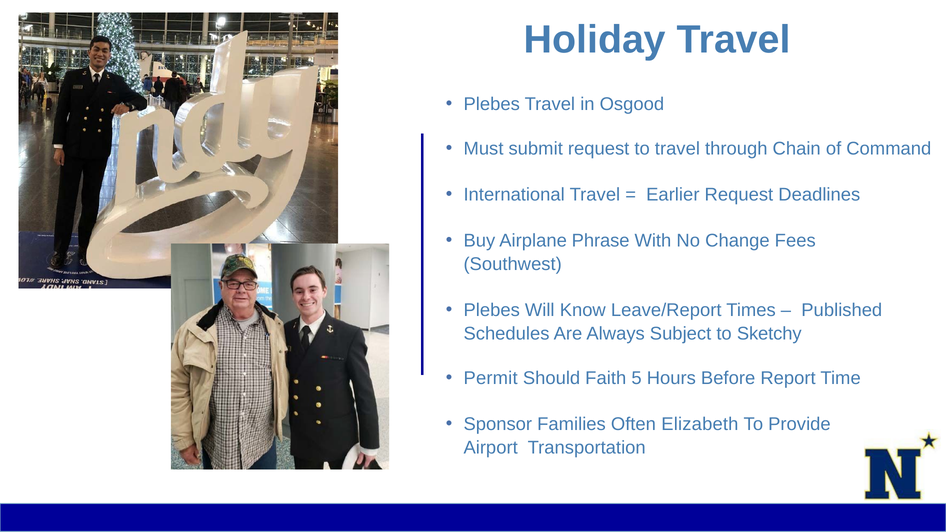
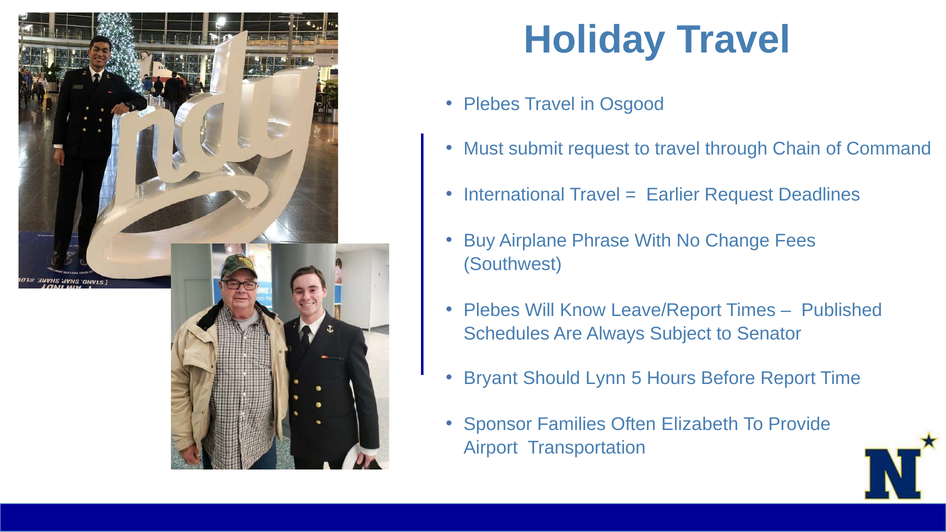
Sketchy: Sketchy -> Senator
Permit: Permit -> Bryant
Faith: Faith -> Lynn
